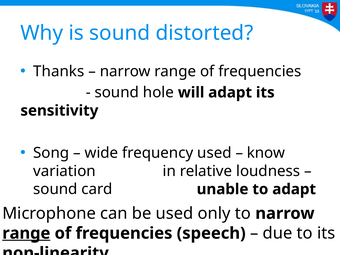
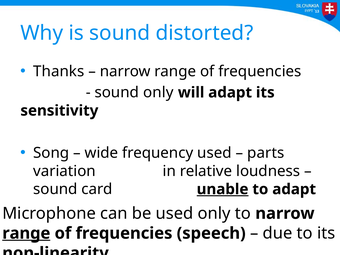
sound hole: hole -> only
know: know -> parts
unable underline: none -> present
